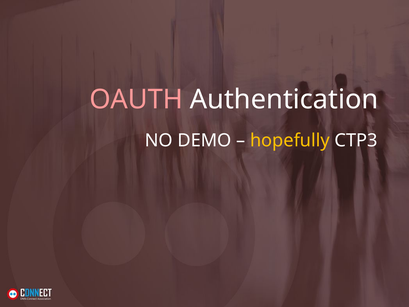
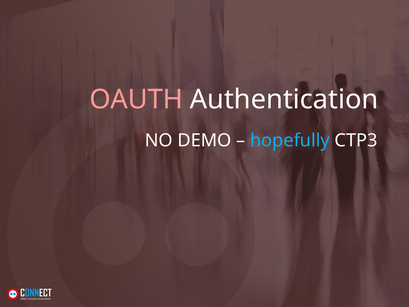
hopefully colour: yellow -> light blue
